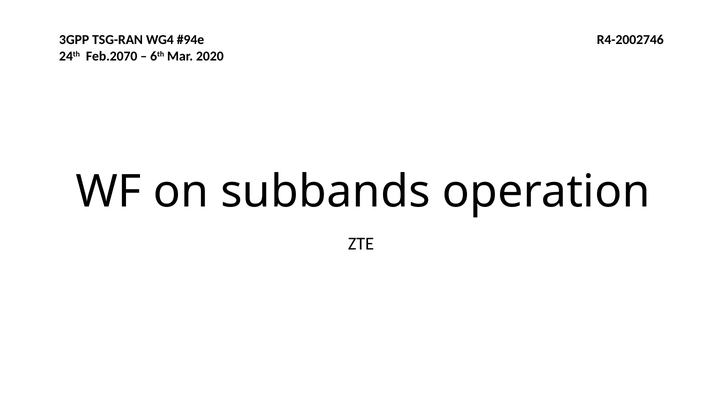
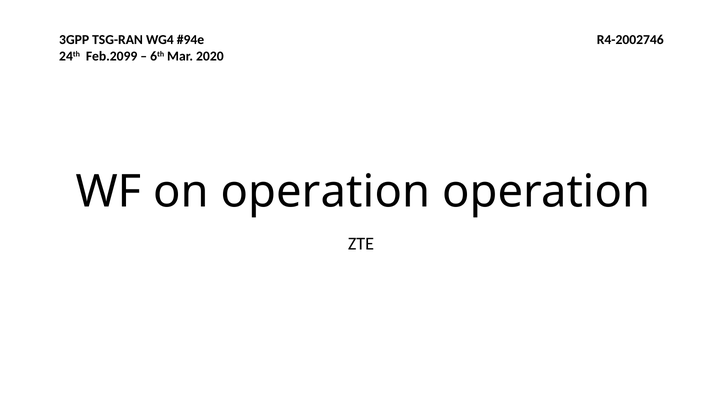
Feb.2070: Feb.2070 -> Feb.2099
on subbands: subbands -> operation
